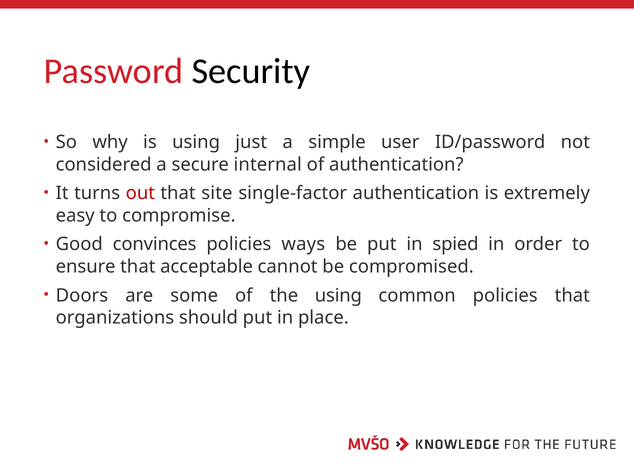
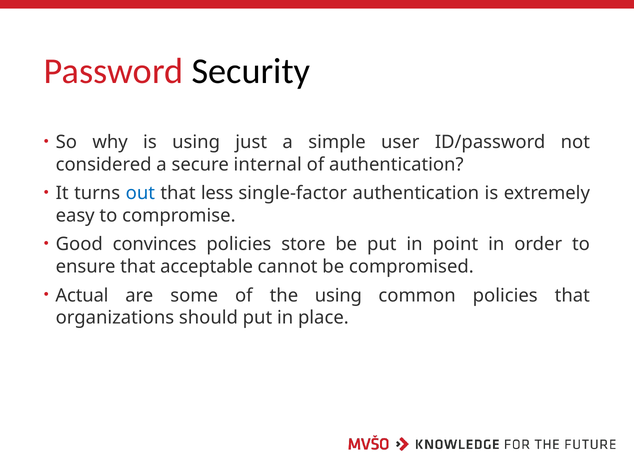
out colour: red -> blue
site: site -> less
ways: ways -> store
spied: spied -> point
Doors: Doors -> Actual
